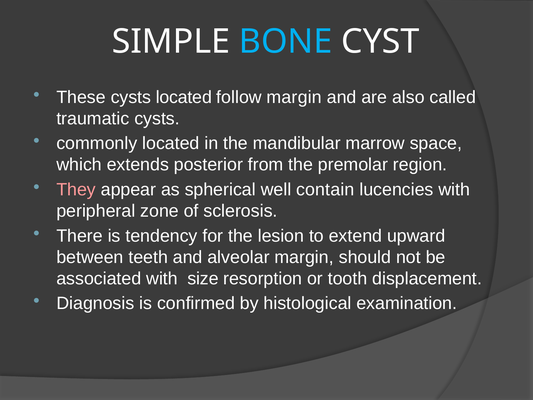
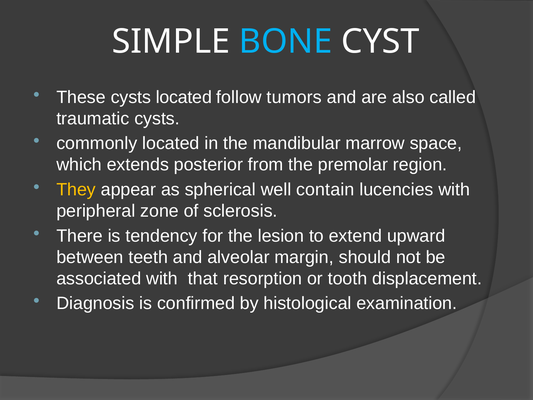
follow margin: margin -> tumors
They colour: pink -> yellow
size: size -> that
